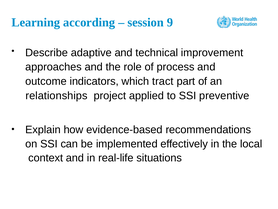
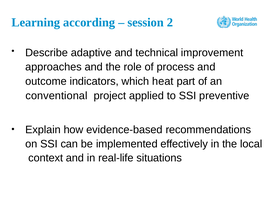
9: 9 -> 2
tract: tract -> heat
relationships: relationships -> conventional
